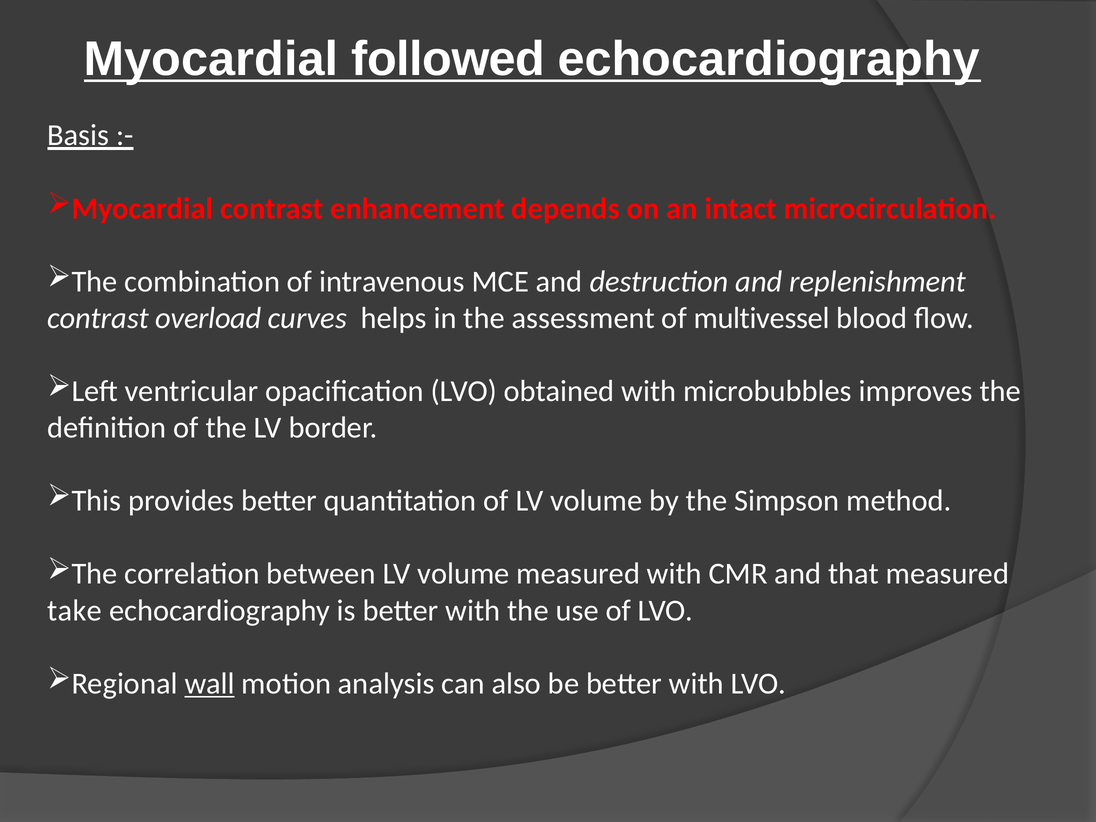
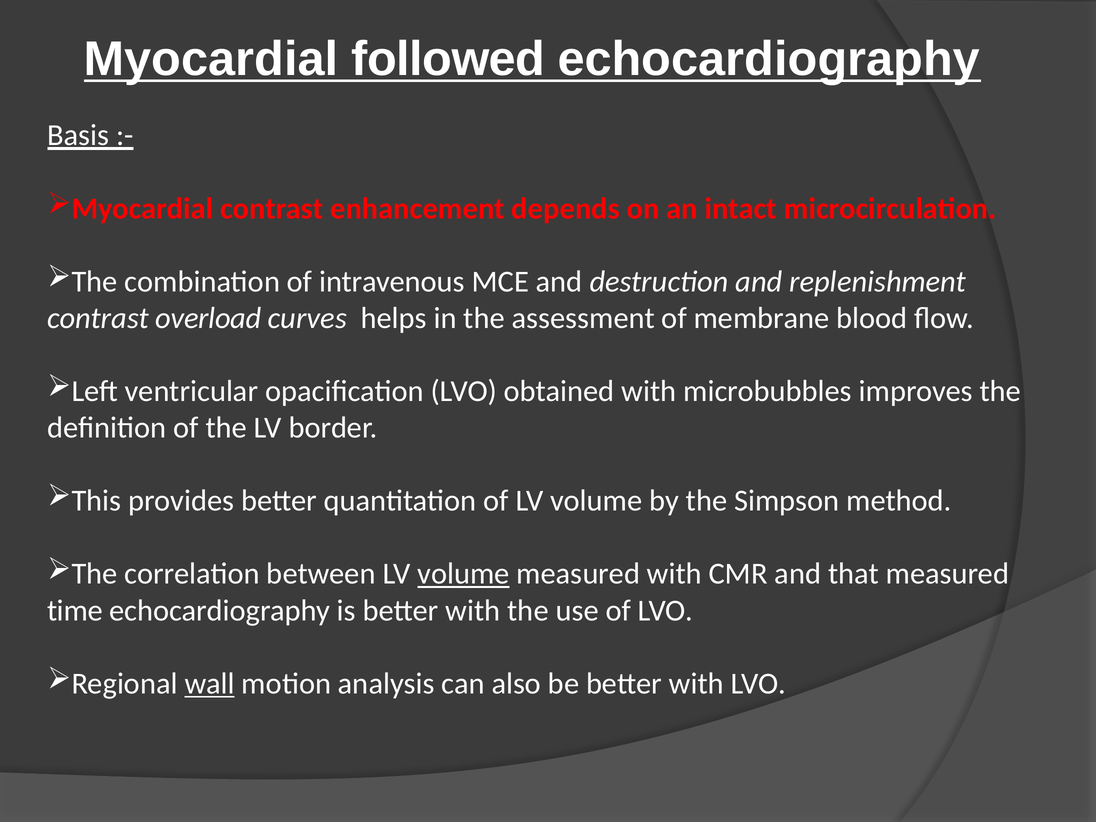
multivessel: multivessel -> membrane
volume at (463, 574) underline: none -> present
take: take -> time
